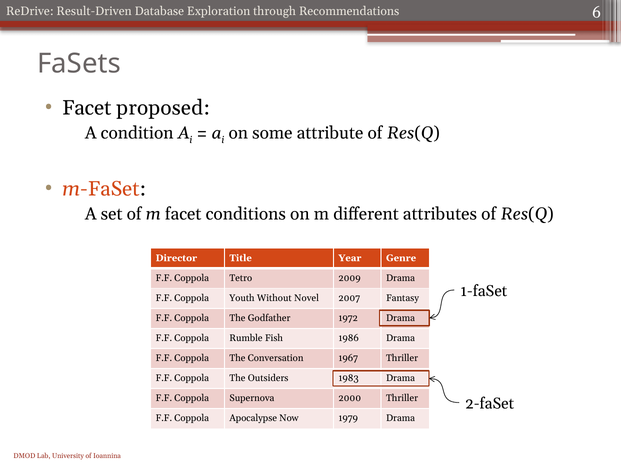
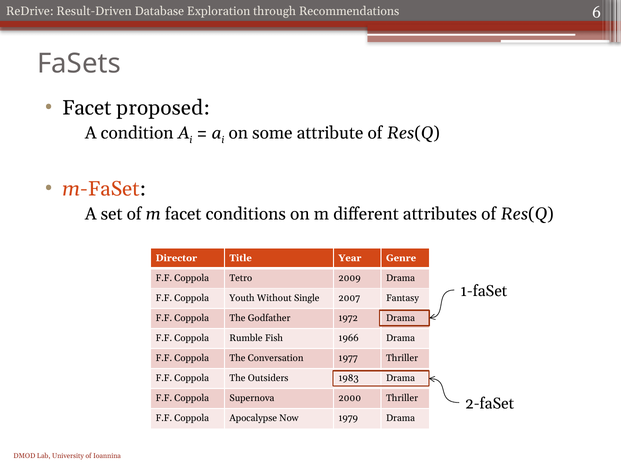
Novel: Novel -> Single
1986: 1986 -> 1966
1967: 1967 -> 1977
